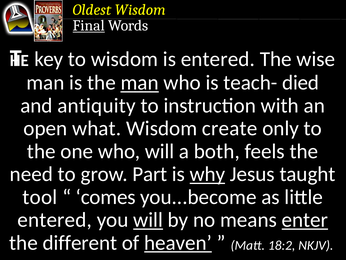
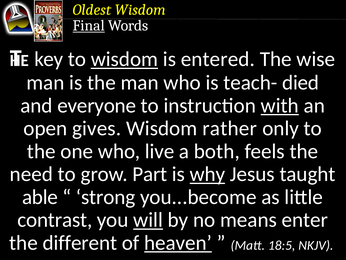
wisdom at (124, 59) underline: none -> present
man at (140, 83) underline: present -> none
antiquity: antiquity -> everyone
with underline: none -> present
what: what -> gives
create: create -> rather
who will: will -> live
tool: tool -> able
comes: comes -> strong
entered at (55, 219): entered -> contrast
enter underline: present -> none
18:2: 18:2 -> 18:5
